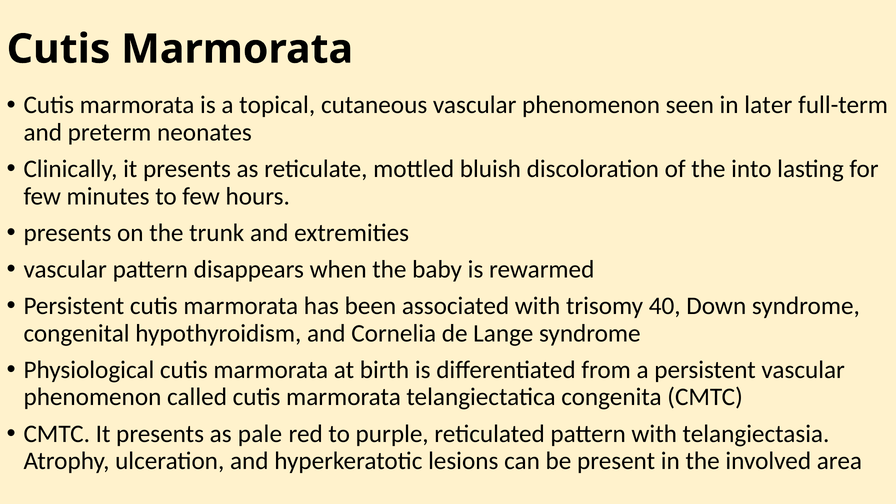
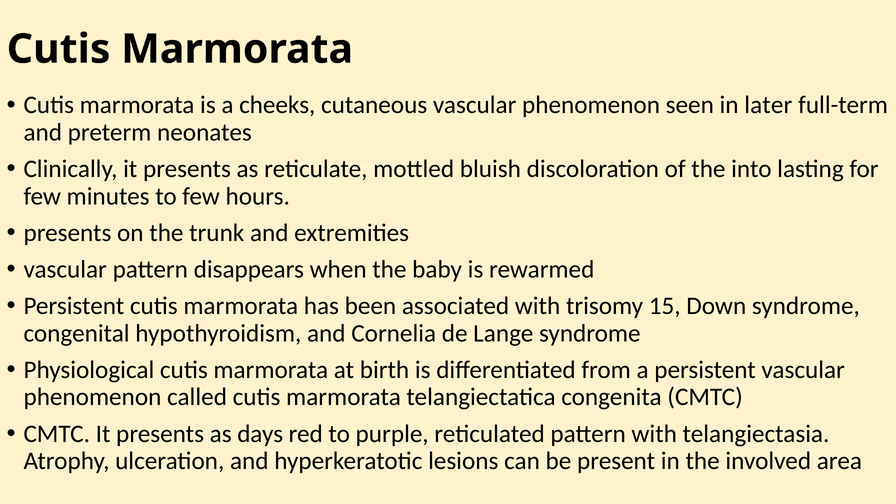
topical: topical -> cheeks
40: 40 -> 15
pale: pale -> days
